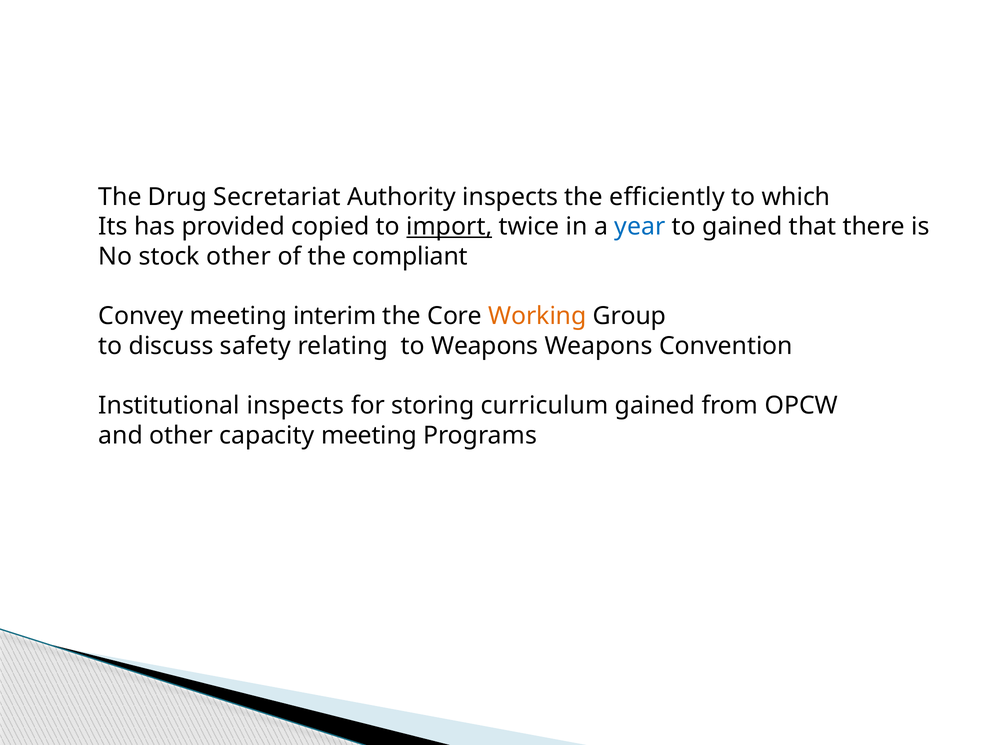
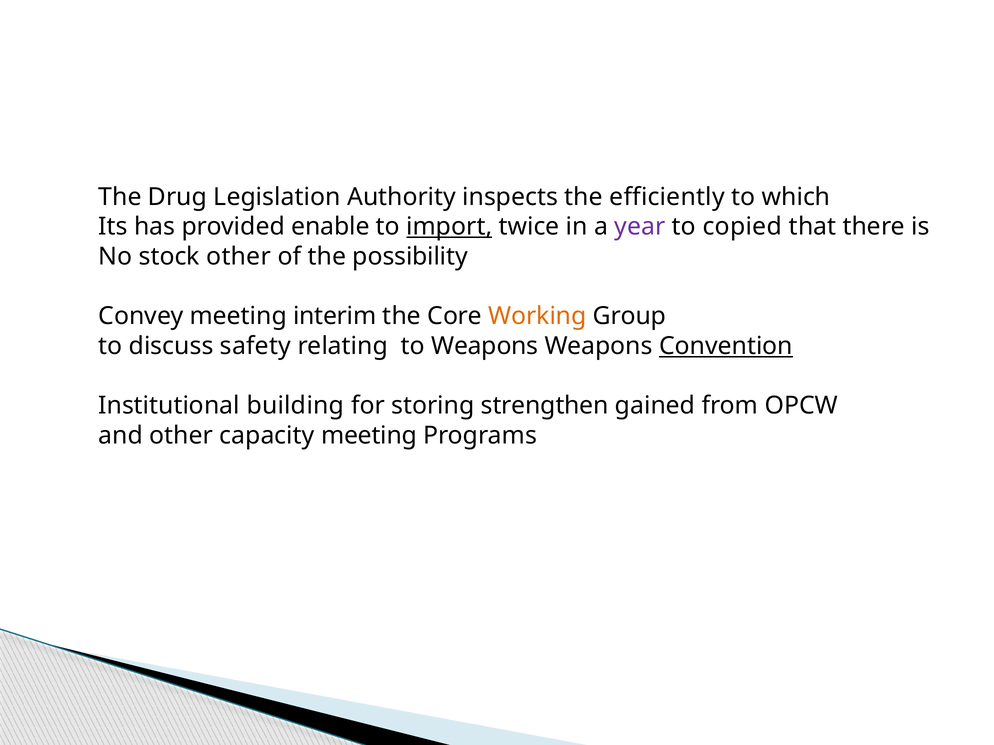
Secretariat: Secretariat -> Legislation
copied: copied -> enable
year colour: blue -> purple
to gained: gained -> copied
compliant: compliant -> possibility
Convention underline: none -> present
Institutional inspects: inspects -> building
curriculum: curriculum -> strengthen
